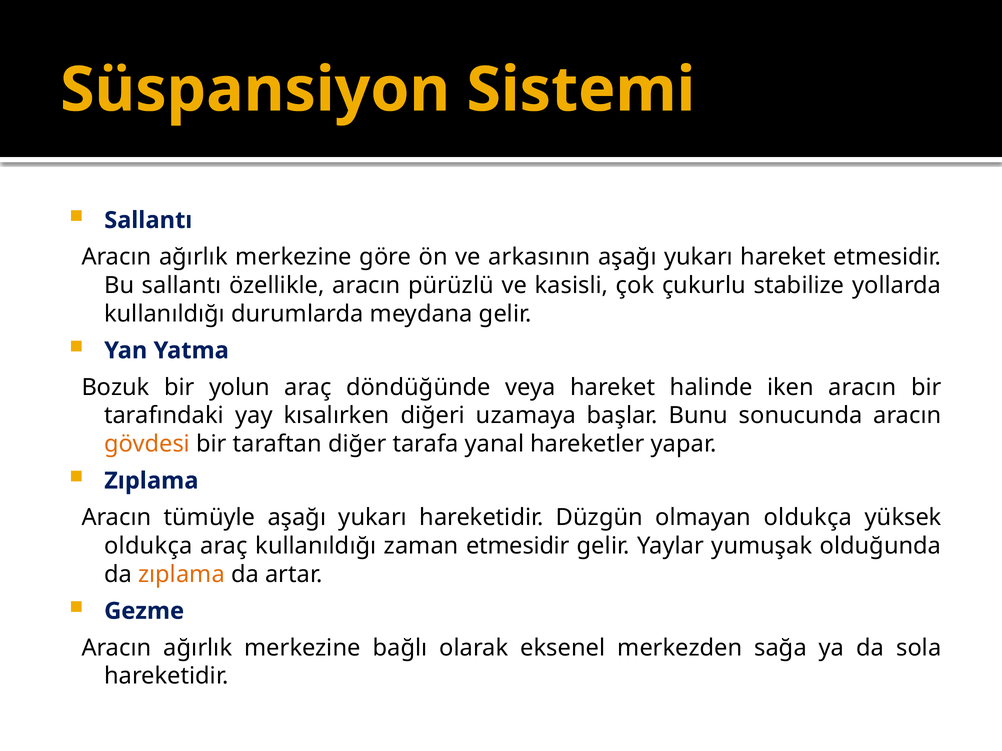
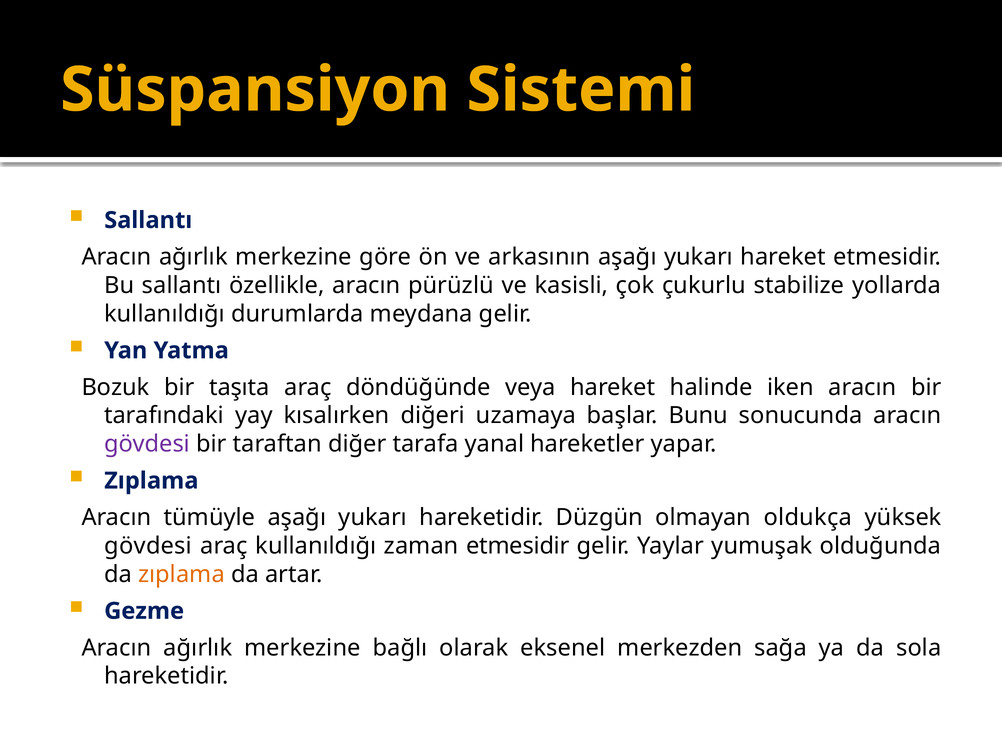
yolun: yolun -> taşıta
gövdesi at (147, 444) colour: orange -> purple
oldukça at (148, 546): oldukça -> gövdesi
